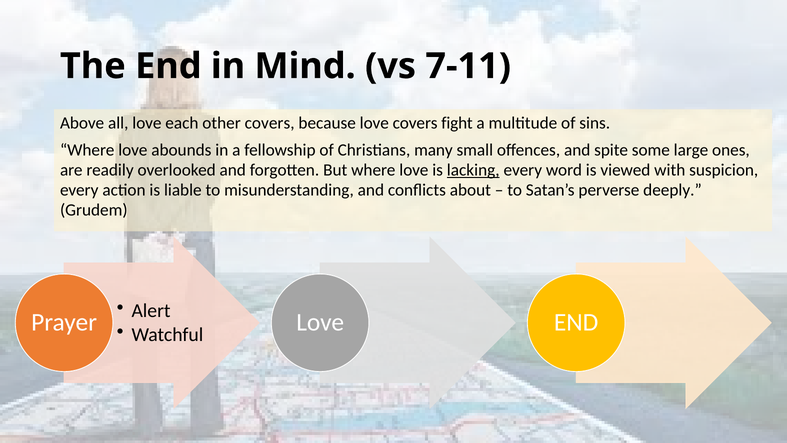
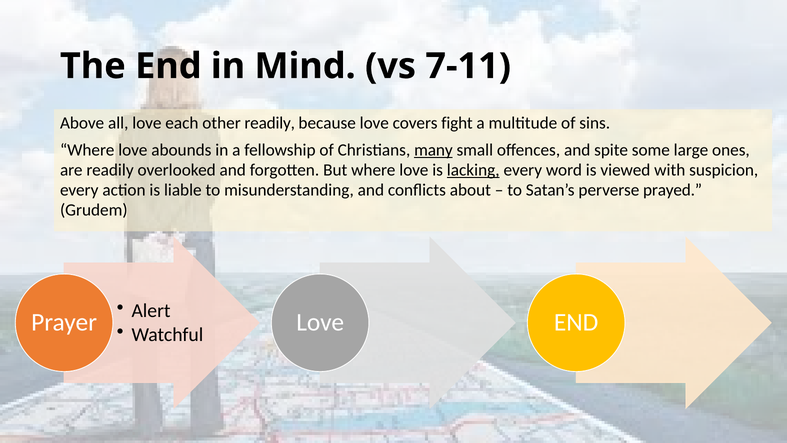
other covers: covers -> readily
many underline: none -> present
deeply: deeply -> prayed
